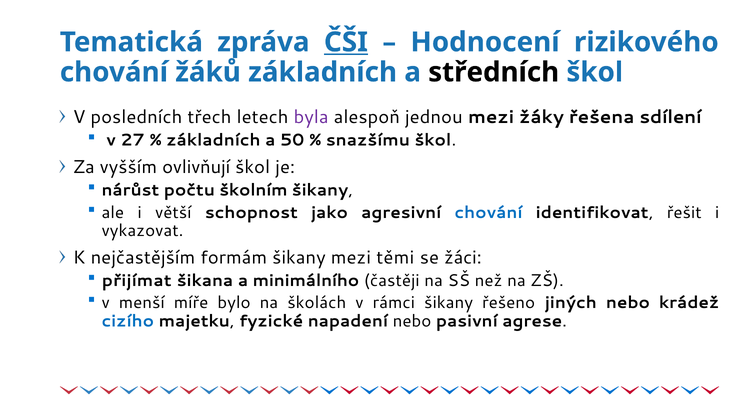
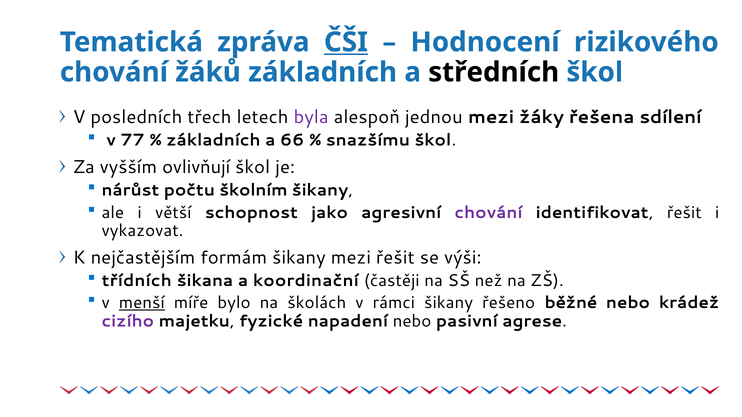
27: 27 -> 77
50: 50 -> 66
chování at (488, 213) colour: blue -> purple
mezi těmi: těmi -> řešit
žáci: žáci -> výši
přijímat: přijímat -> třídních
minimálního: minimálního -> koordinační
menší underline: none -> present
jiných: jiných -> běžné
cizího colour: blue -> purple
